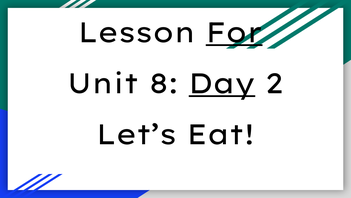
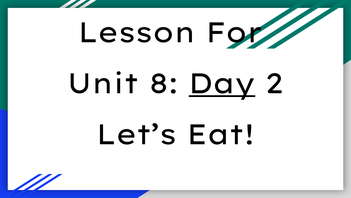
For underline: present -> none
